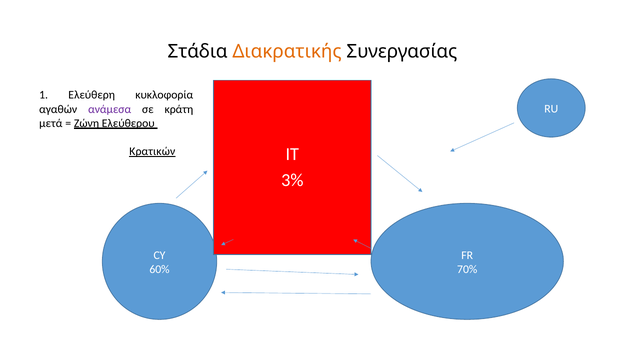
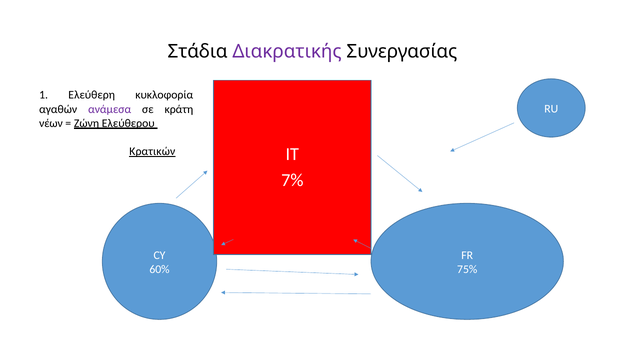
Διακρατικής colour: orange -> purple
μετά: μετά -> νέων
3%: 3% -> 7%
70%: 70% -> 75%
